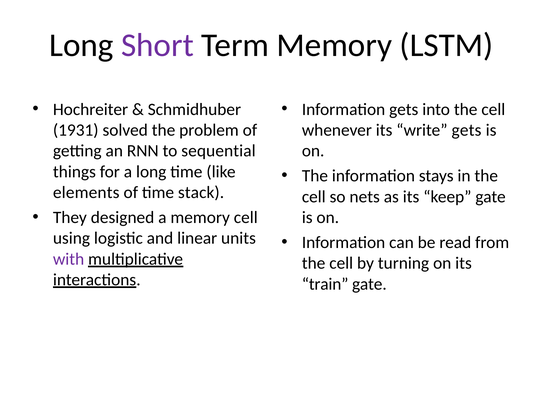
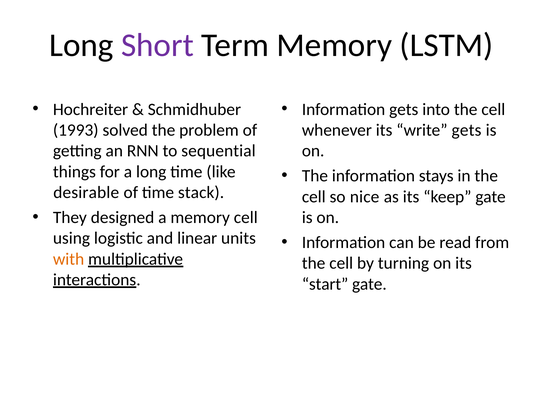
1931: 1931 -> 1993
elements: elements -> desirable
nets: nets -> nice
with colour: purple -> orange
train: train -> start
